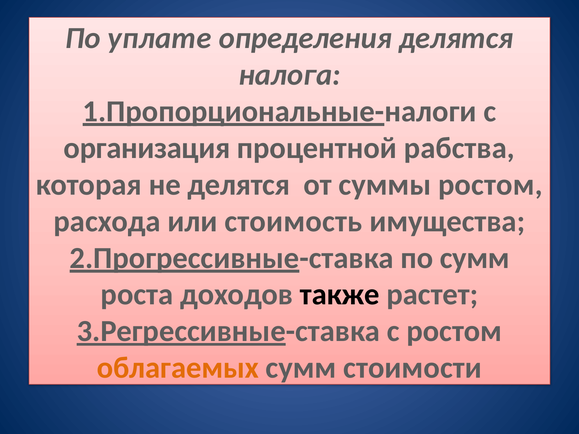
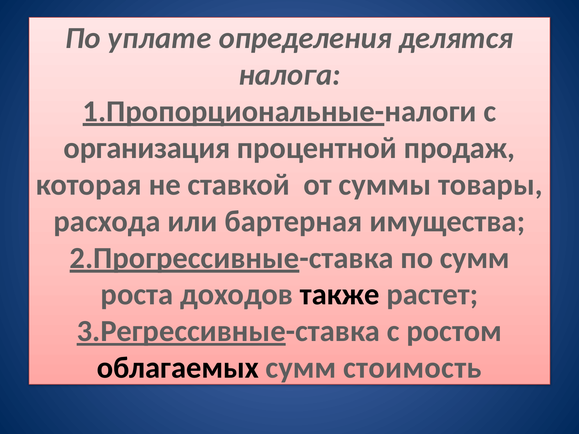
рабства: рабства -> продаж
не делятся: делятся -> ставкой
суммы ростом: ростом -> товары
стоимость: стоимость -> бартерная
облагаемых colour: orange -> black
стоимости: стоимости -> стоимость
